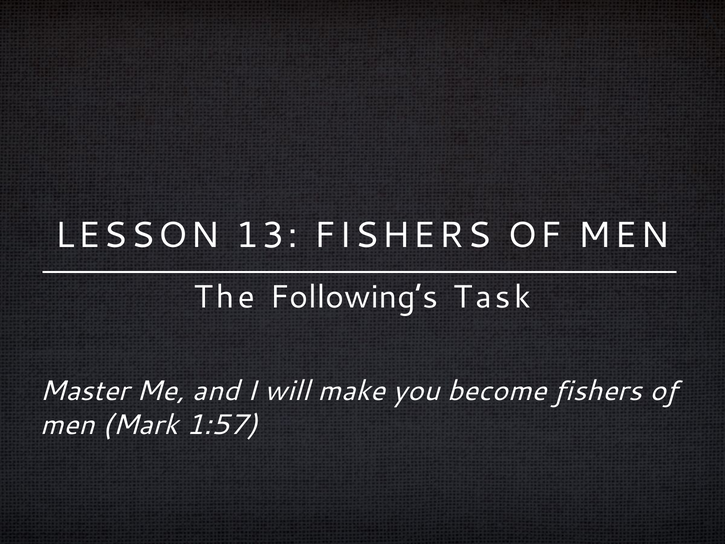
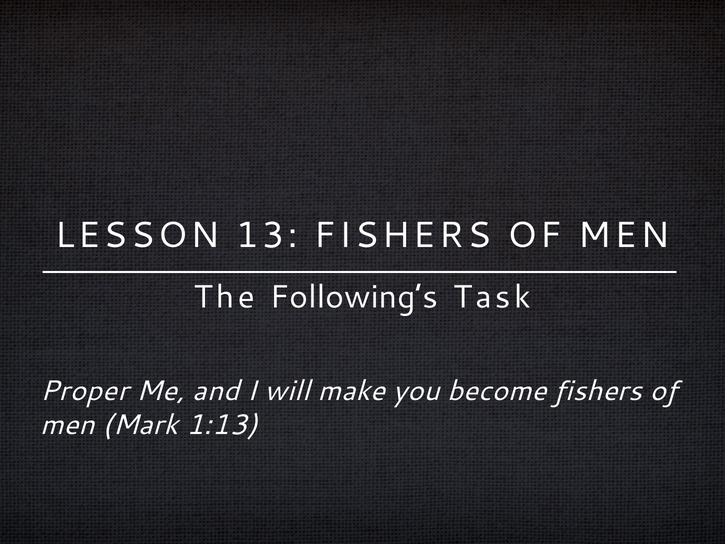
Master: Master -> Proper
1:57: 1:57 -> 1:13
